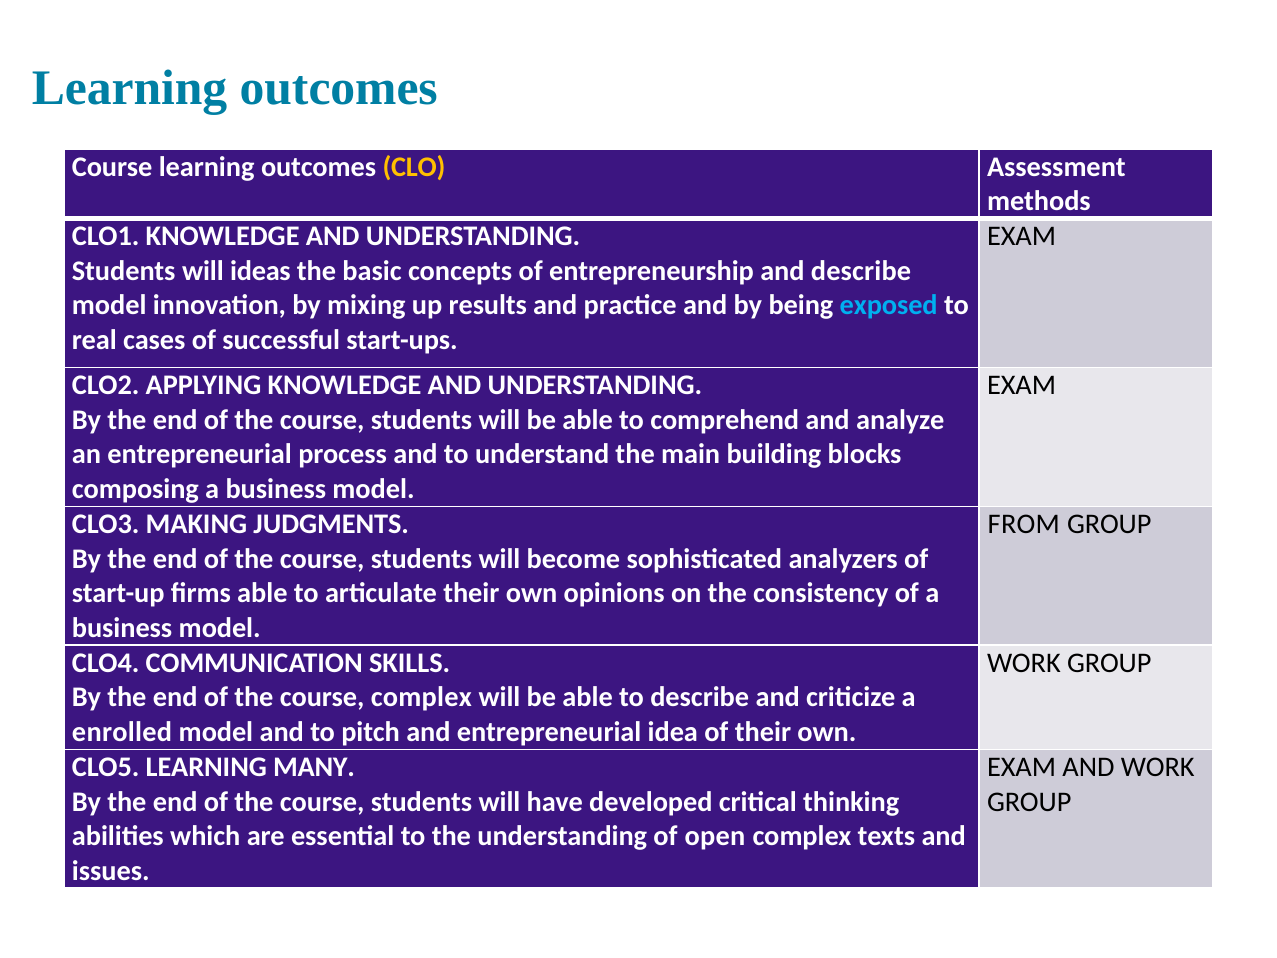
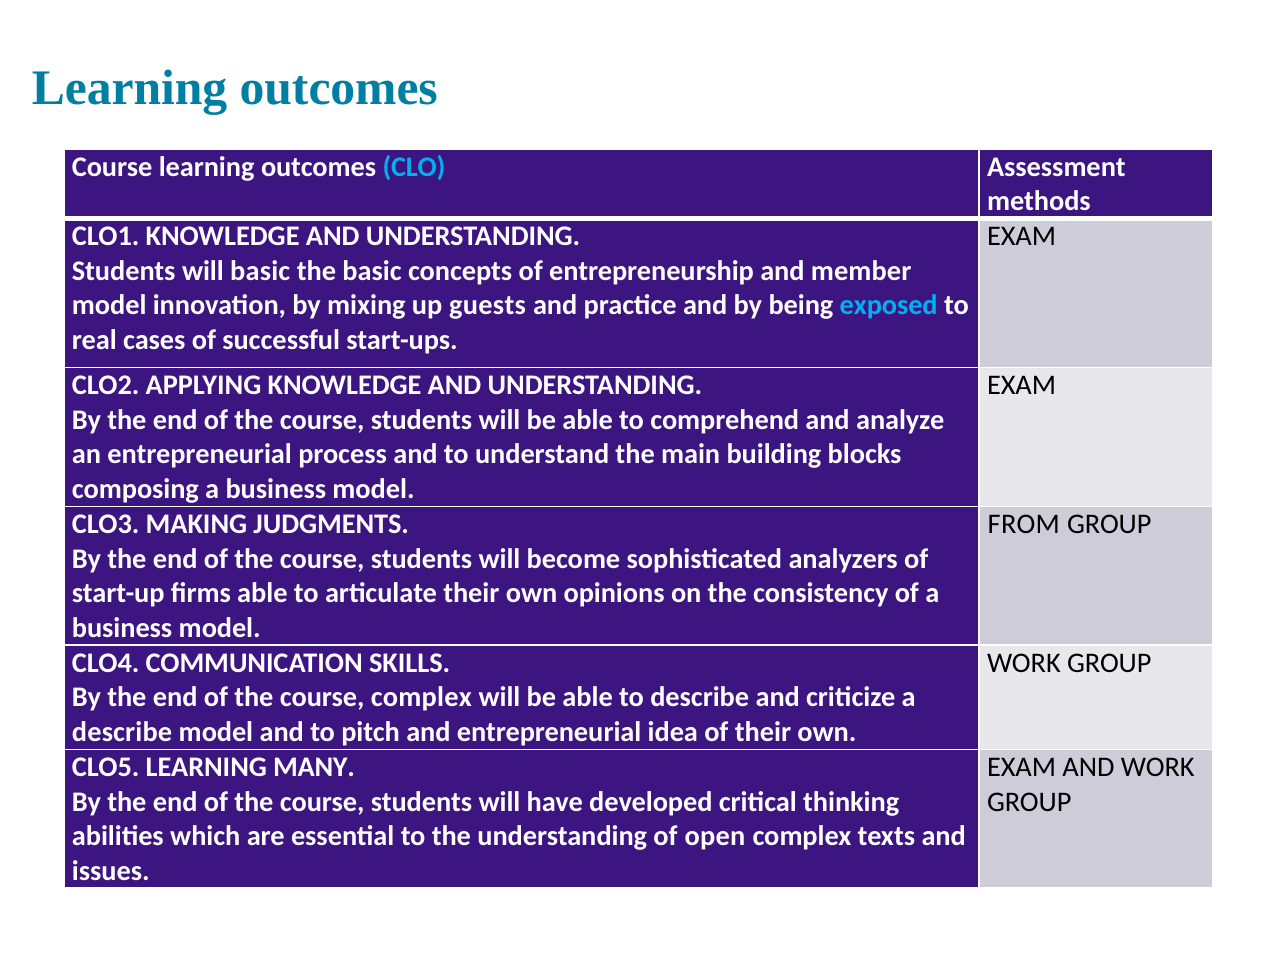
CLO colour: yellow -> light blue
will ideas: ideas -> basic
and describe: describe -> member
results: results -> guests
enrolled at (122, 732): enrolled -> describe
